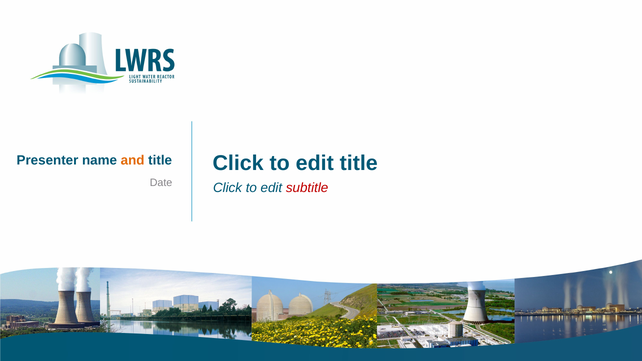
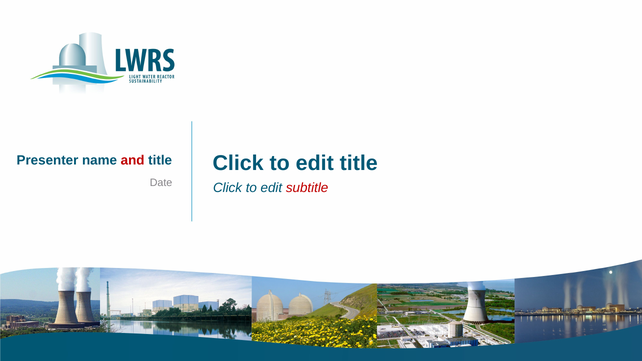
and colour: orange -> red
